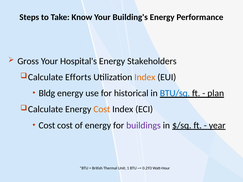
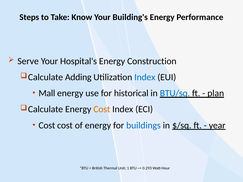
Gross: Gross -> Serve
Stakeholders: Stakeholders -> Construction
Efforts: Efforts -> Adding
Index at (145, 77) colour: orange -> blue
Bldg: Bldg -> Mall
buildings colour: purple -> blue
